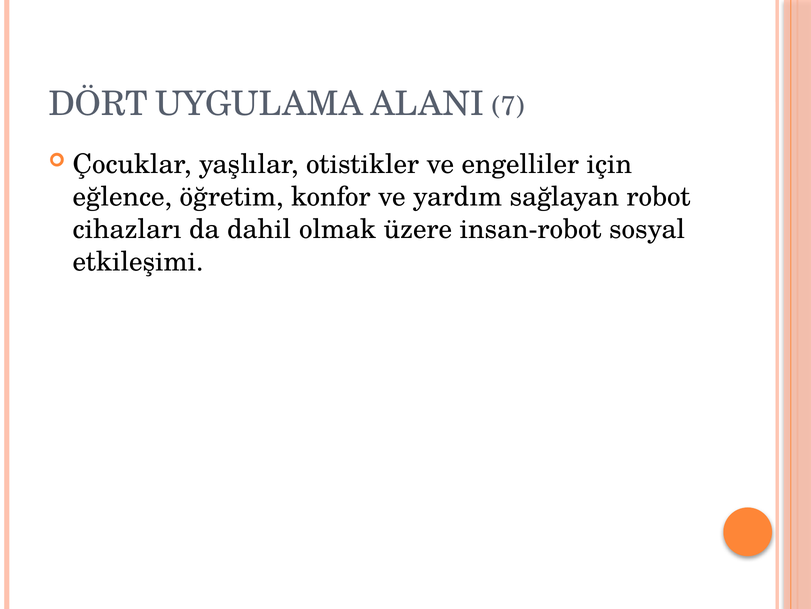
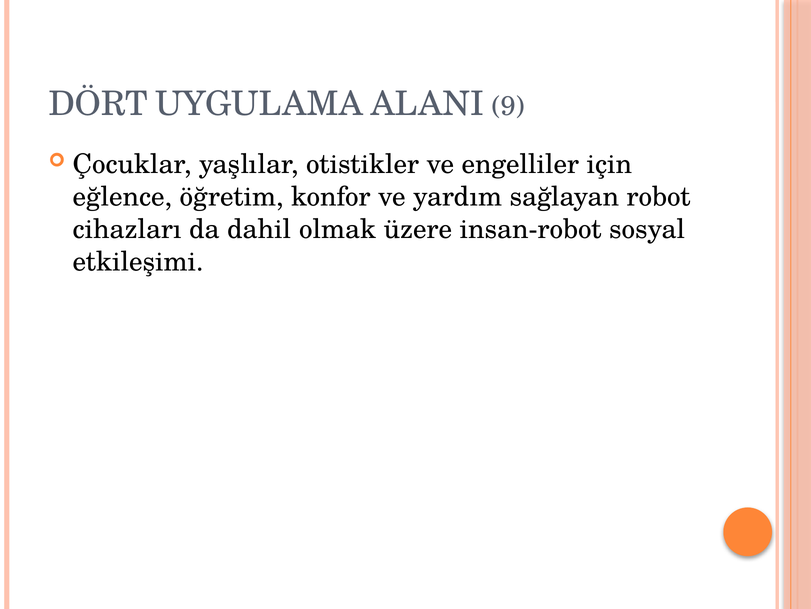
7: 7 -> 9
